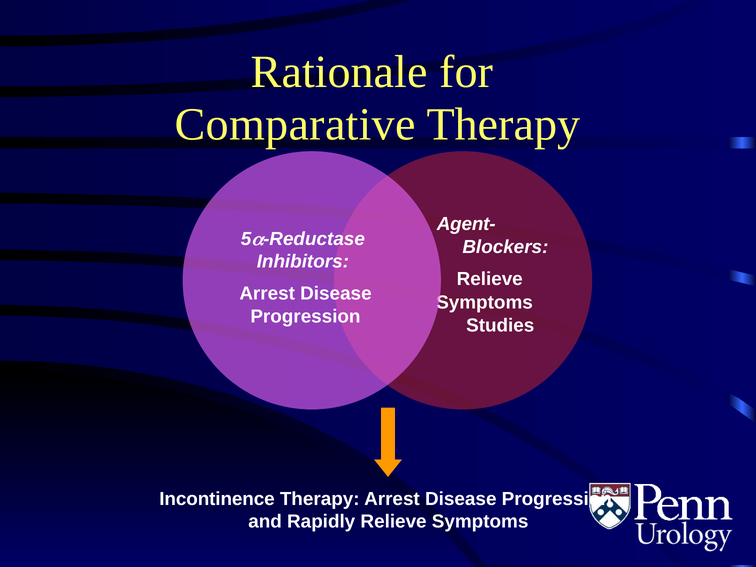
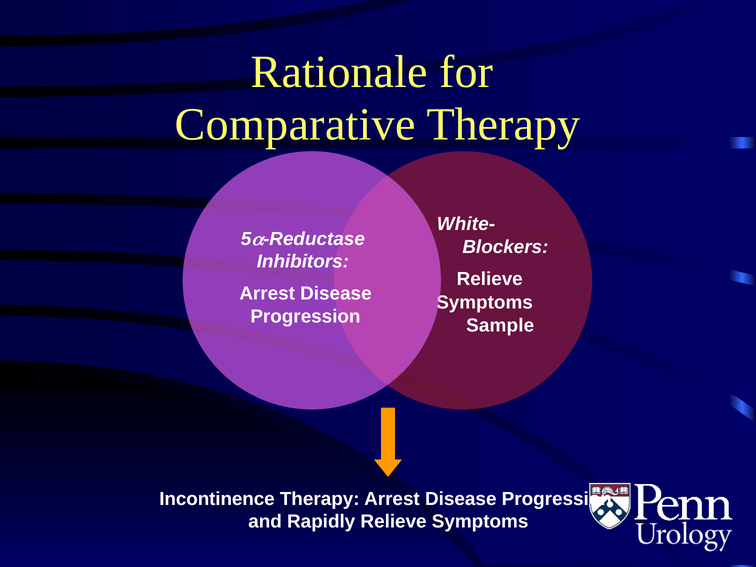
Agent-: Agent- -> White-
Studies: Studies -> Sample
